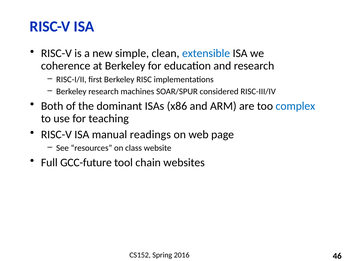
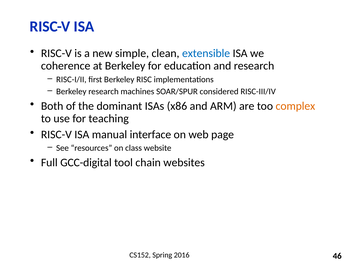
complex colour: blue -> orange
readings: readings -> interface
GCC-future: GCC-future -> GCC-digital
